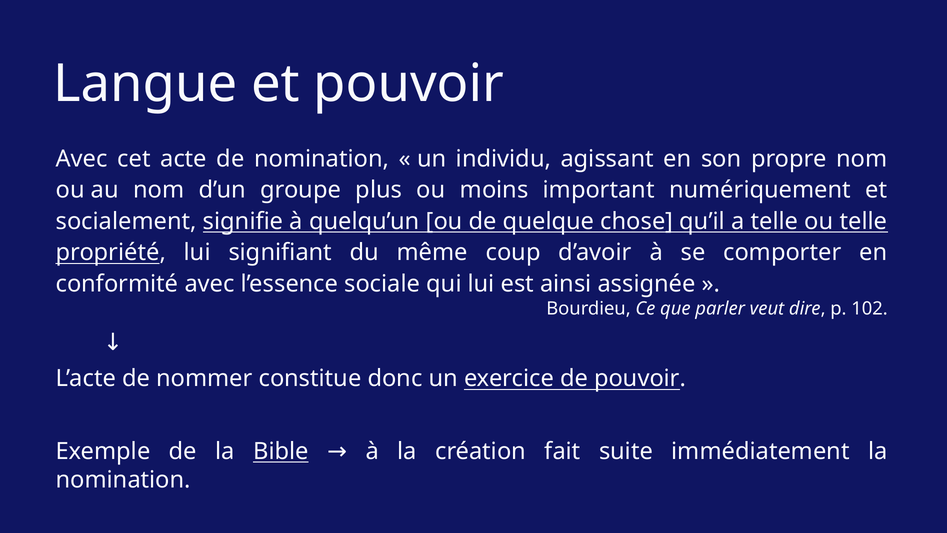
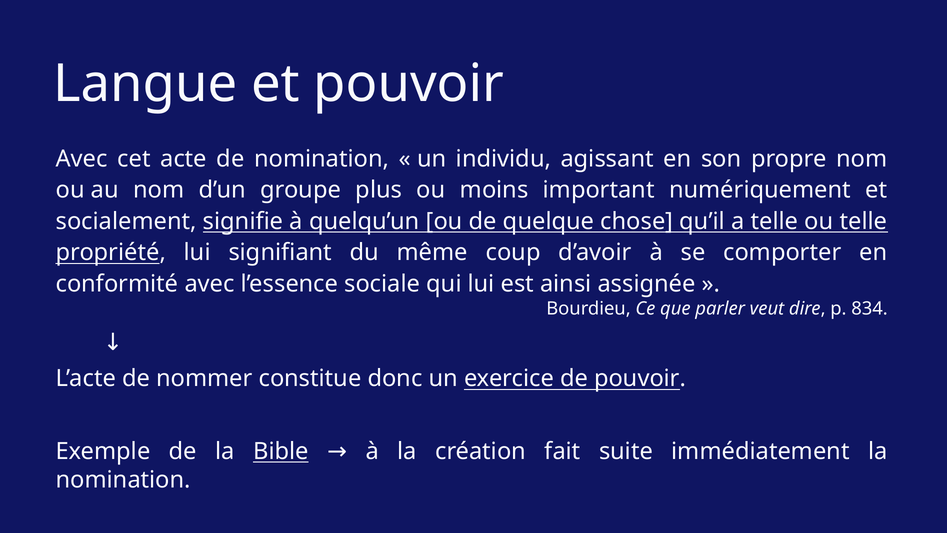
102: 102 -> 834
